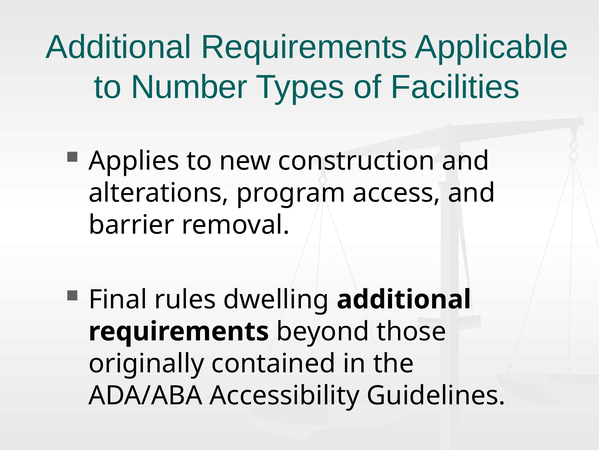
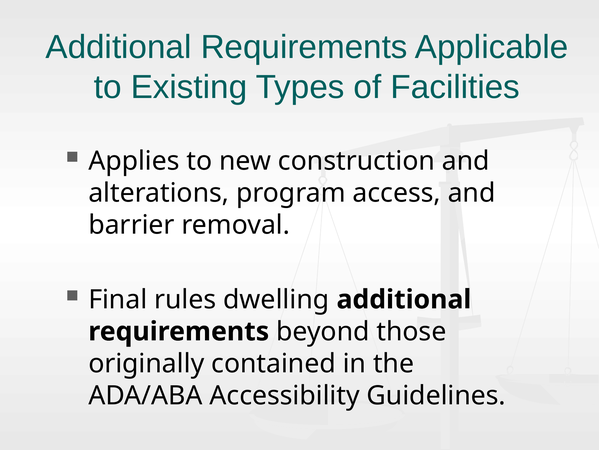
Number: Number -> Existing
